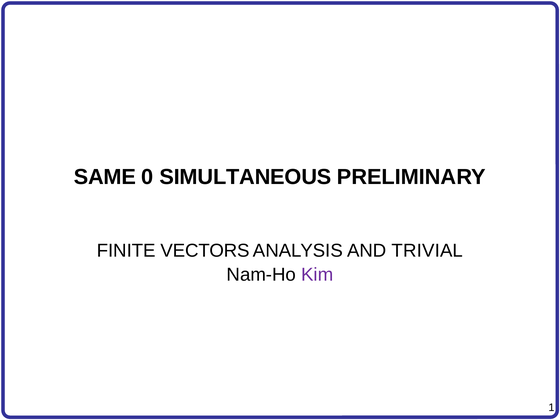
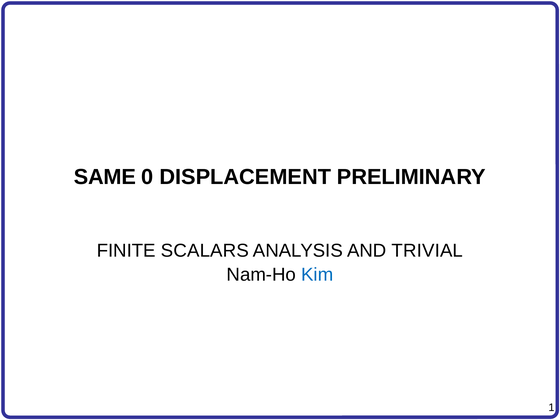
SIMULTANEOUS: SIMULTANEOUS -> DISPLACEMENT
VECTORS: VECTORS -> SCALARS
Kim colour: purple -> blue
